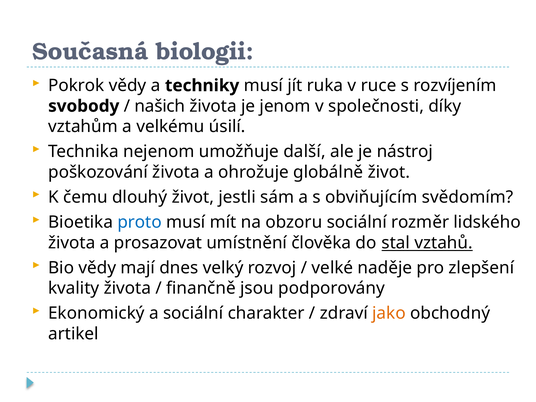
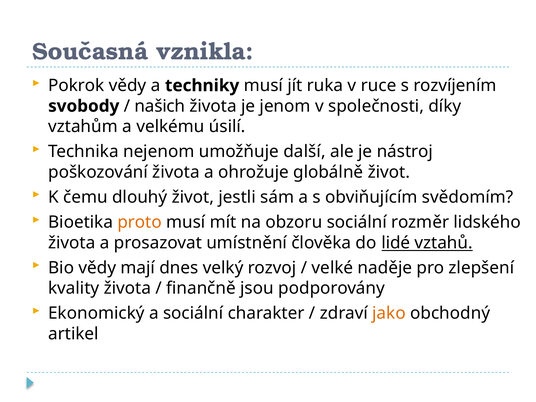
biologii: biologii -> vznikla
proto colour: blue -> orange
stal: stal -> lidé
